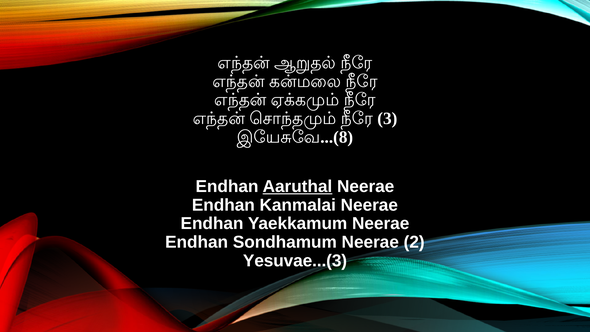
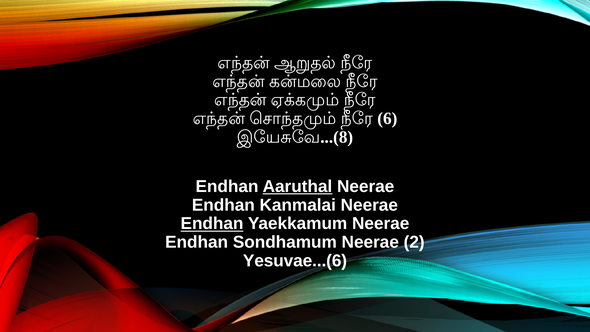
3: 3 -> 6
Endhan at (212, 224) underline: none -> present
Yesuvae...(3: Yesuvae...(3 -> Yesuvae...(6
